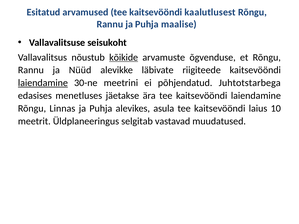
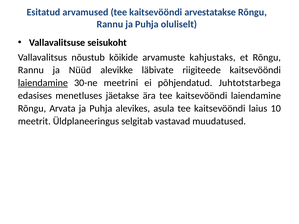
kaalutlusest: kaalutlusest -> arvestatakse
maalise: maalise -> oluliselt
kõikide underline: present -> none
õgvenduse: õgvenduse -> kahjustaks
Linnas: Linnas -> Arvata
